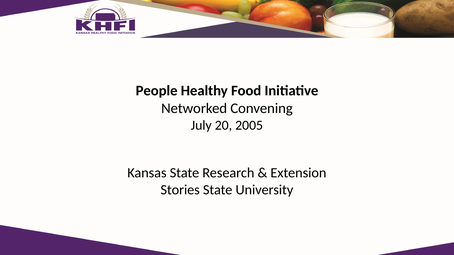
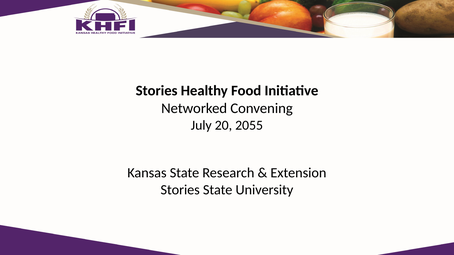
People at (157, 91): People -> Stories
2005: 2005 -> 2055
